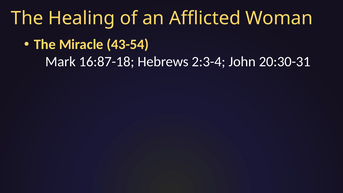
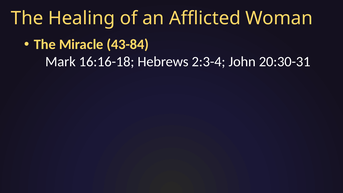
43-54: 43-54 -> 43-84
16:87-18: 16:87-18 -> 16:16-18
